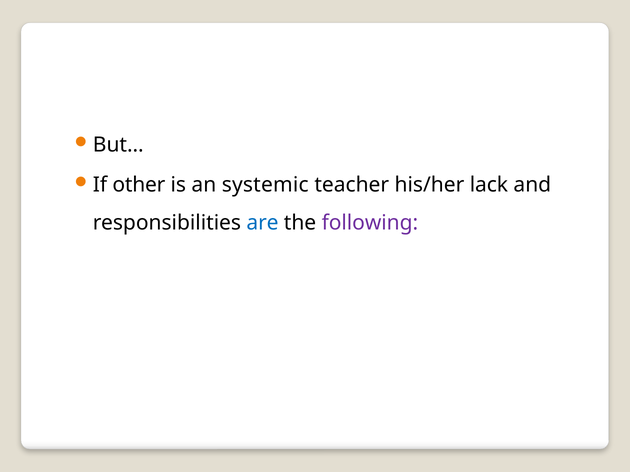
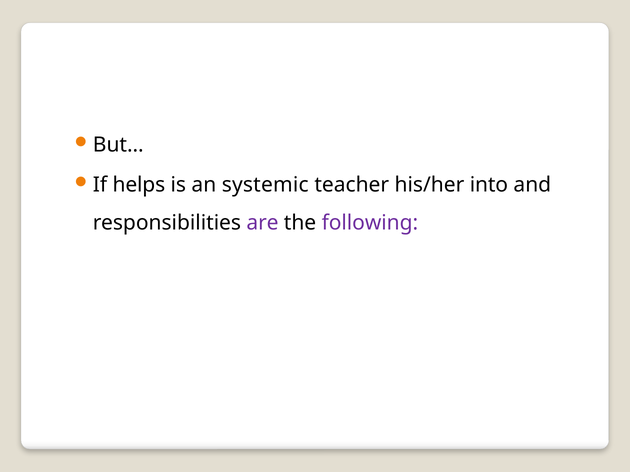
other: other -> helps
lack: lack -> into
are colour: blue -> purple
